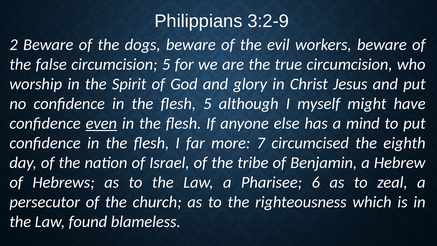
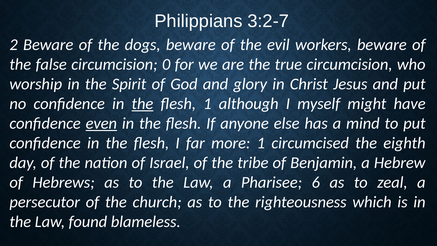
3:2-9: 3:2-9 -> 3:2-7
circumcision 5: 5 -> 0
the at (142, 104) underline: none -> present
flesh 5: 5 -> 1
more 7: 7 -> 1
